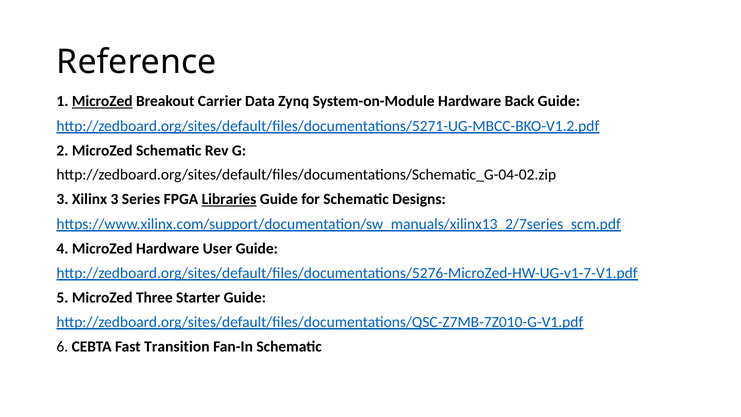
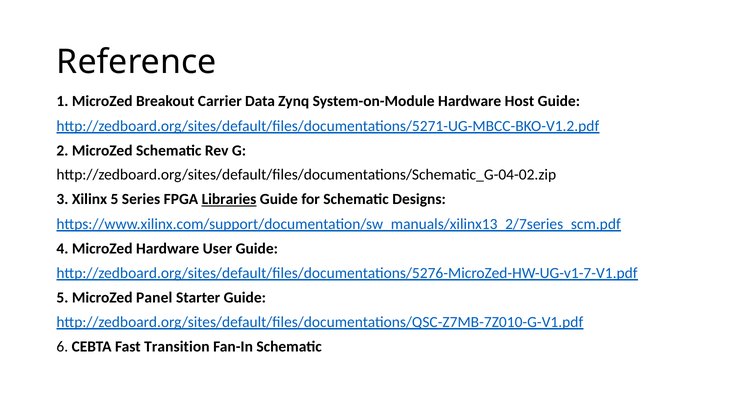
MicroZed at (102, 101) underline: present -> none
Back: Back -> Host
Xilinx 3: 3 -> 5
Three: Three -> Panel
